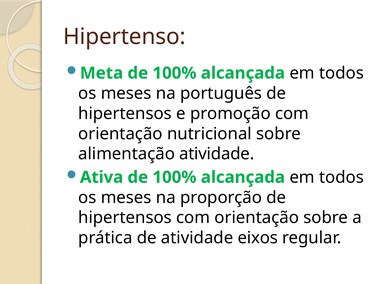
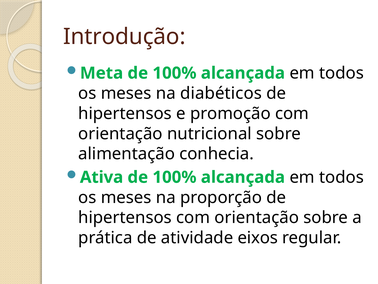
Hipertenso: Hipertenso -> Introdução
português: português -> diabéticos
alimentação atividade: atividade -> conhecia
